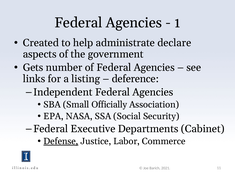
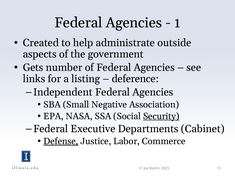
declare: declare -> outside
Officially: Officially -> Negative
Security underline: none -> present
